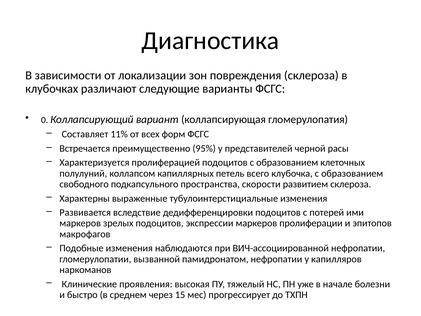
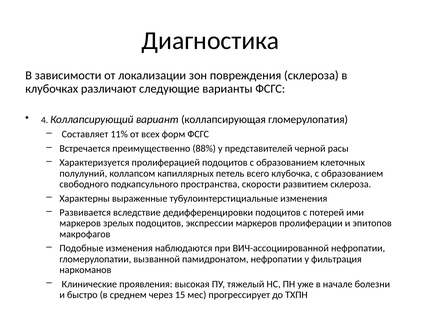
0: 0 -> 4
95%: 95% -> 88%
капилляров: капилляров -> фильтрация
